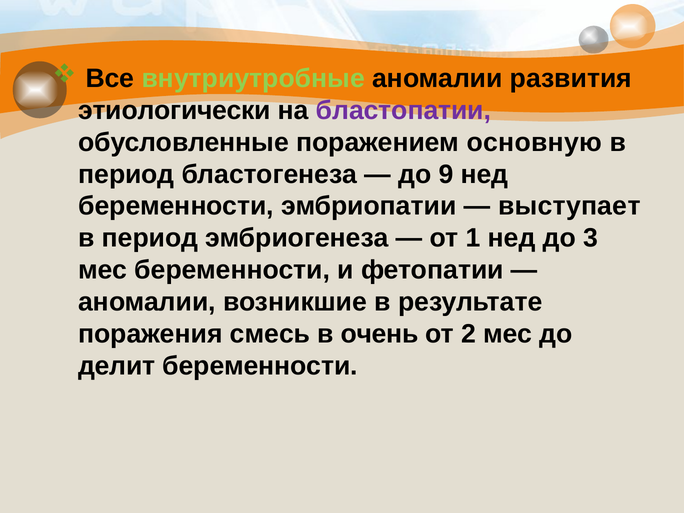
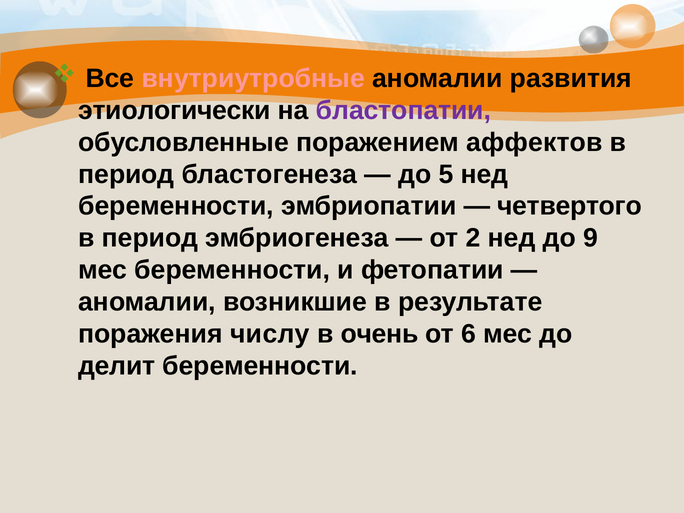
внутриутробные colour: light green -> pink
основную: основную -> аффектов
9: 9 -> 5
выступает: выступает -> четвертого
1: 1 -> 2
3: 3 -> 9
смесь: смесь -> числу
2: 2 -> 6
